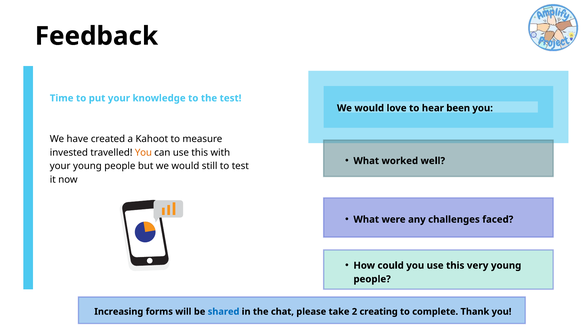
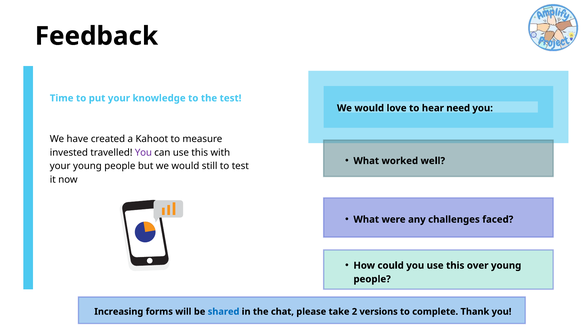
been: been -> need
You at (143, 152) colour: orange -> purple
very: very -> over
creating: creating -> versions
